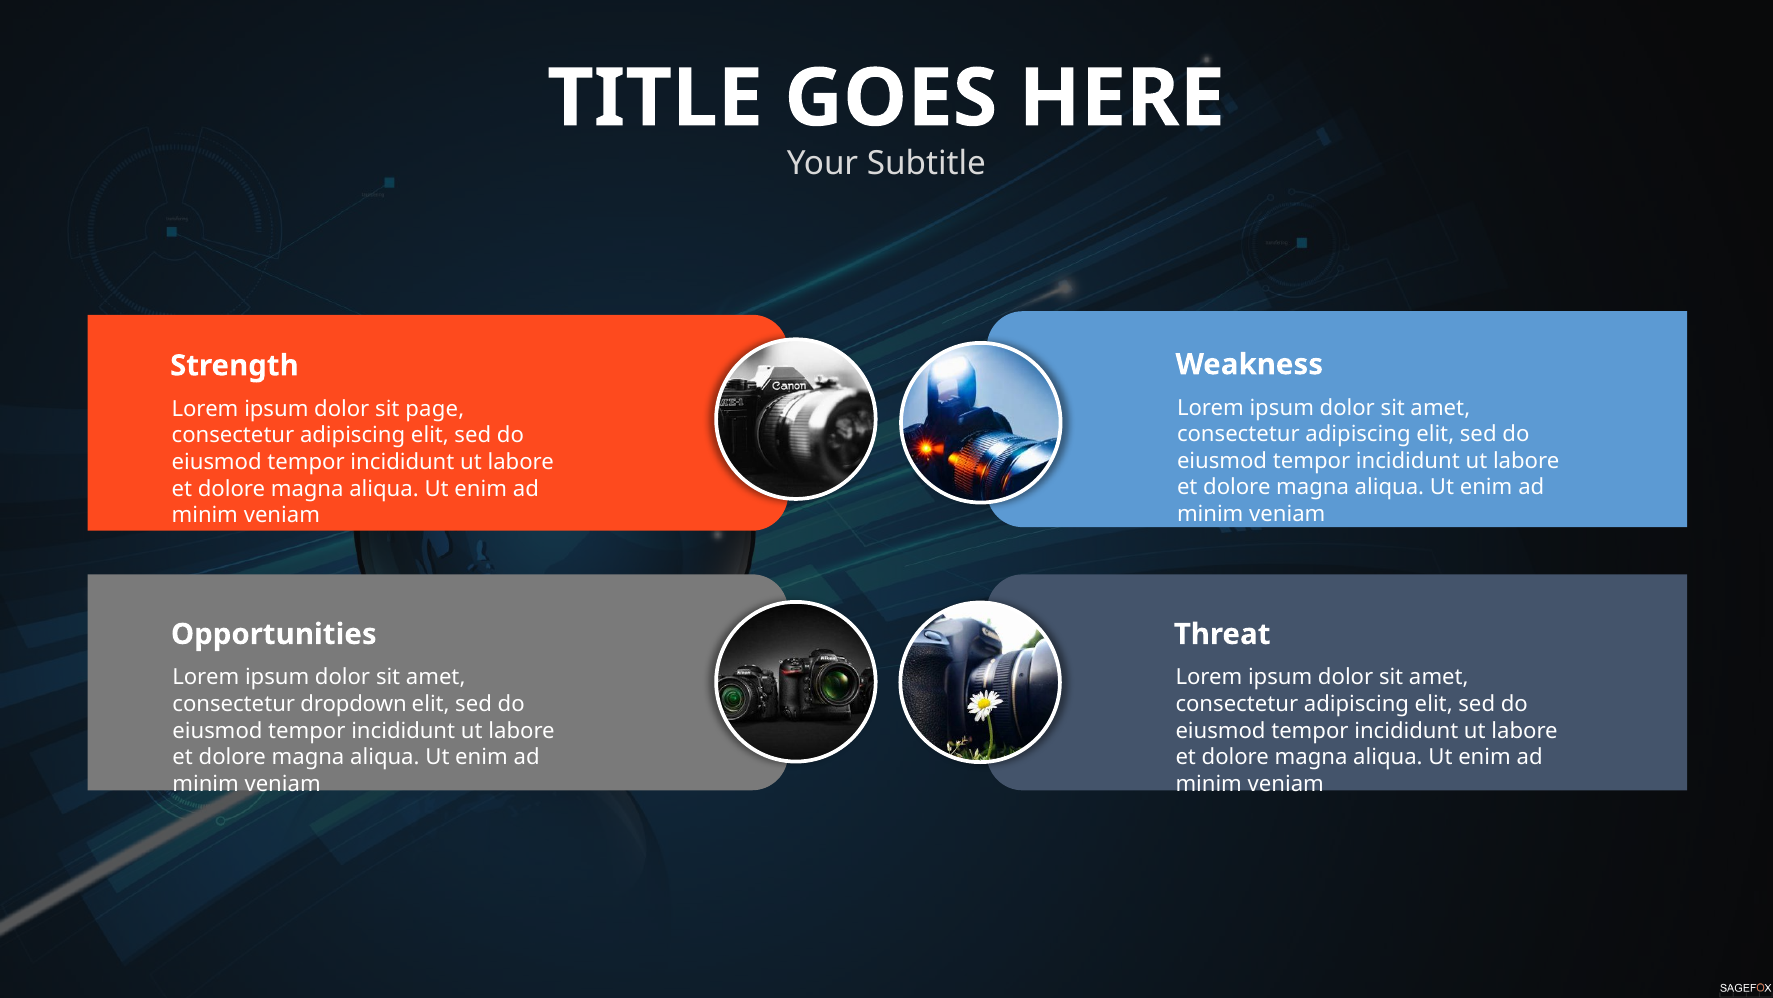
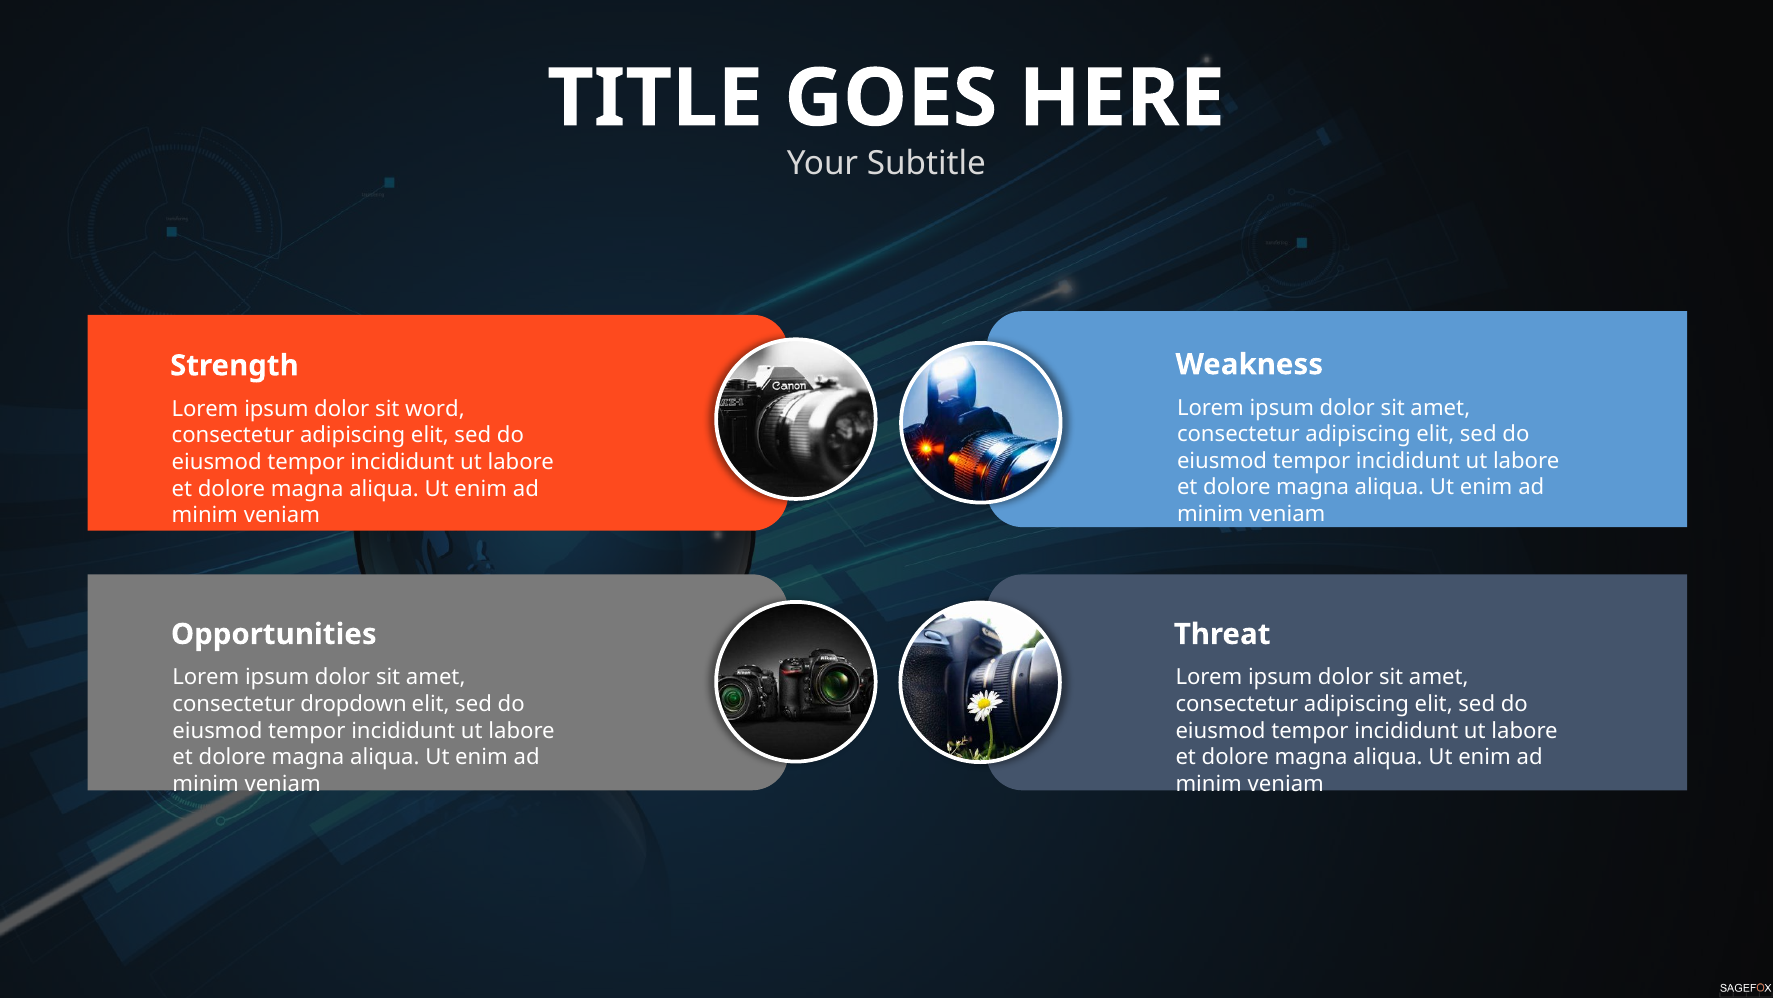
page: page -> word
